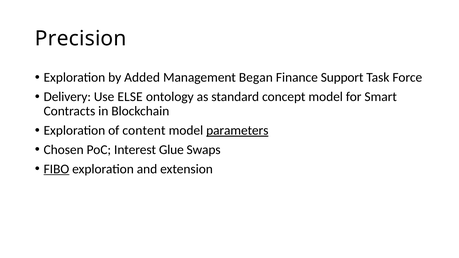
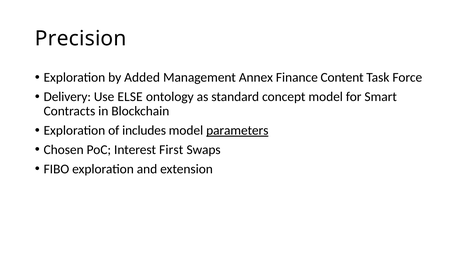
Began: Began -> Annex
Support: Support -> Content
content: content -> includes
Glue: Glue -> First
FIBO underline: present -> none
